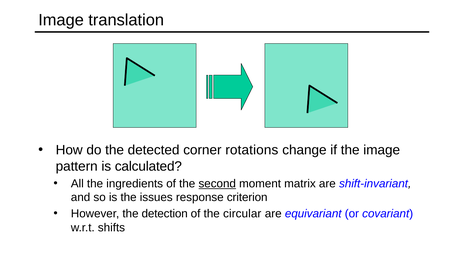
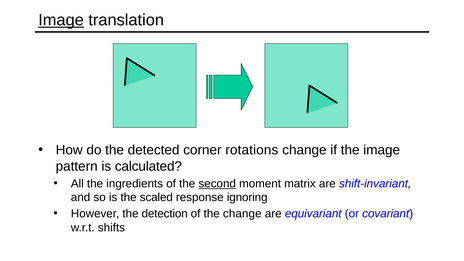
Image at (61, 20) underline: none -> present
issues: issues -> scaled
criterion: criterion -> ignoring
the circular: circular -> change
